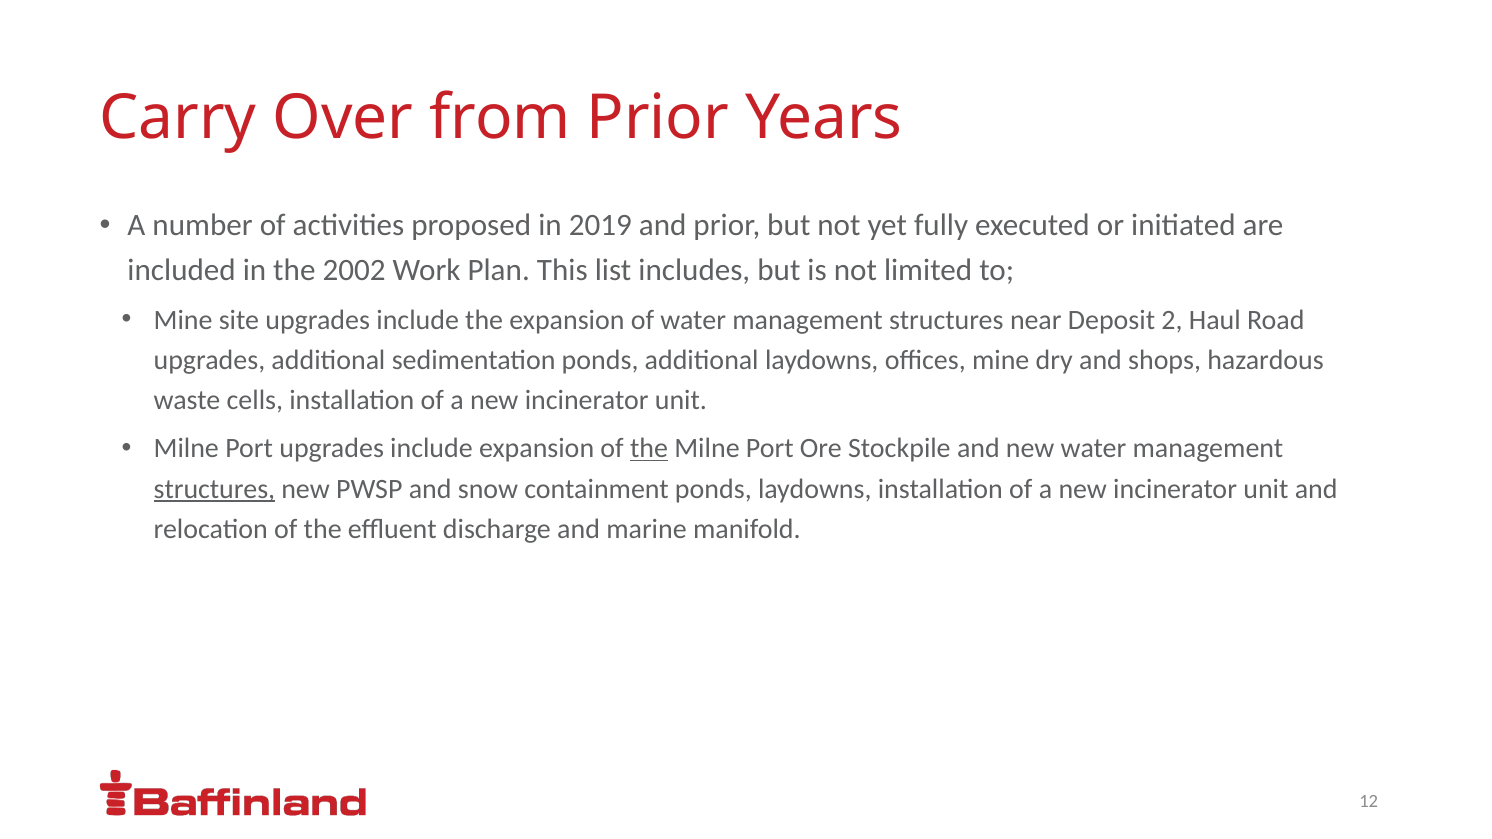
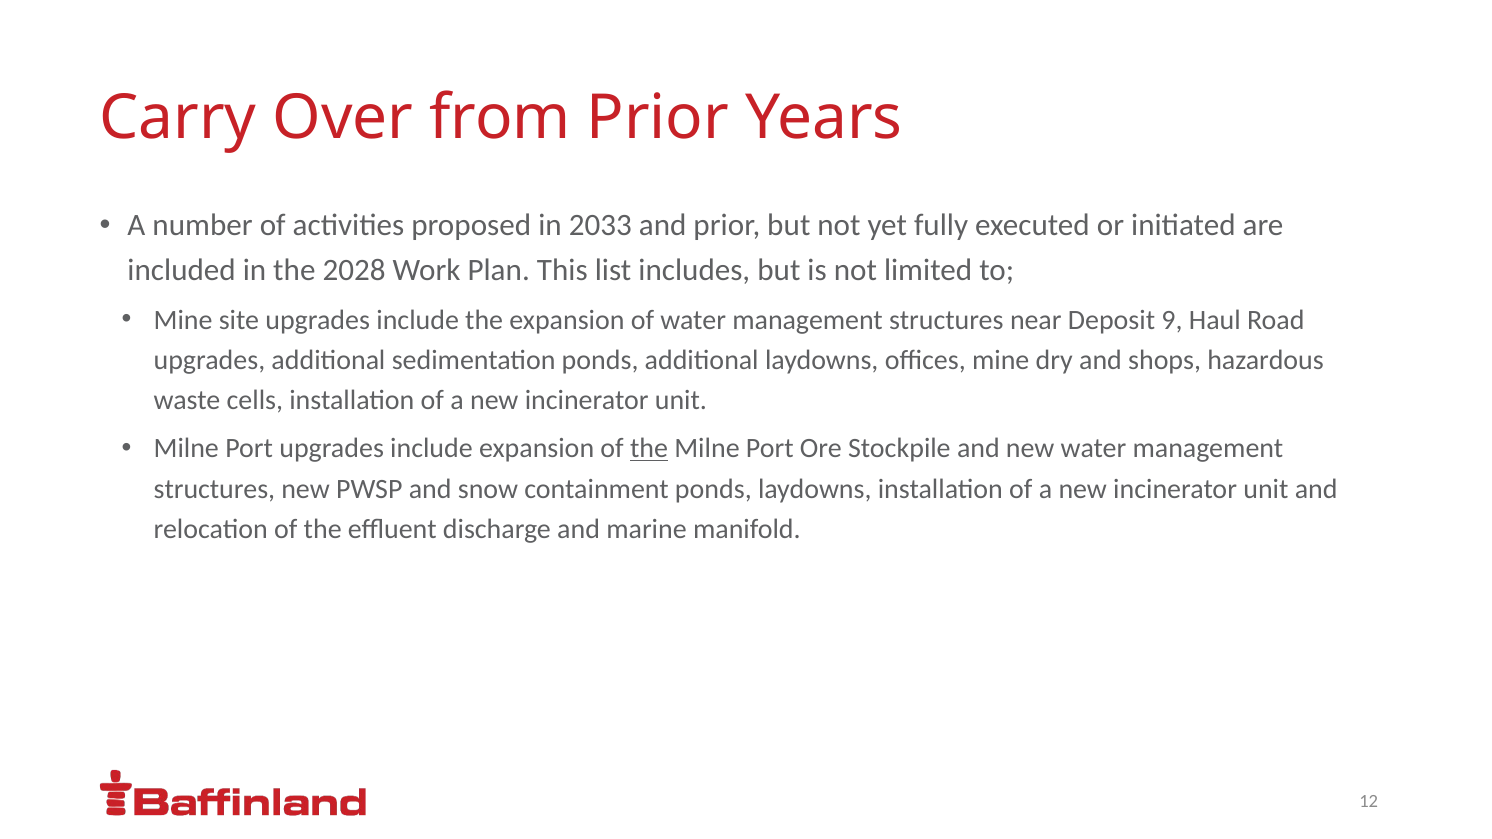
2019: 2019 -> 2033
2002: 2002 -> 2028
2: 2 -> 9
structures at (214, 489) underline: present -> none
